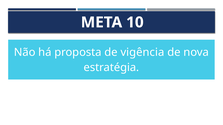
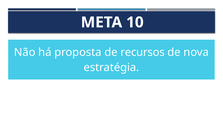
vigência: vigência -> recursos
